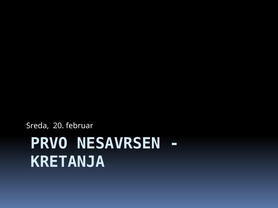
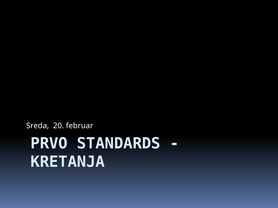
NESAVRSEN: NESAVRSEN -> STANDARDS
